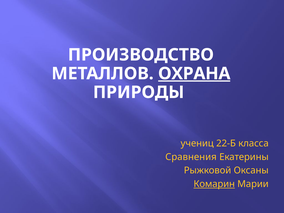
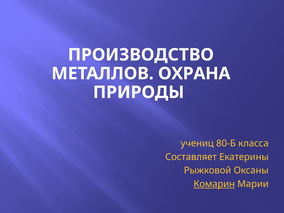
ОХРАНА underline: present -> none
22-Б: 22-Б -> 80-Б
Сравнения: Сравнения -> Составляет
